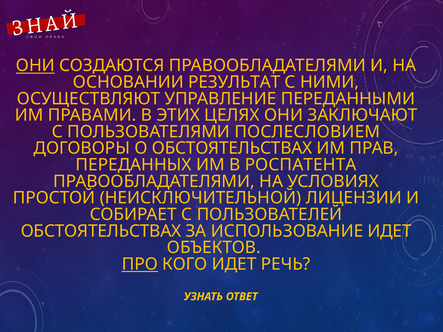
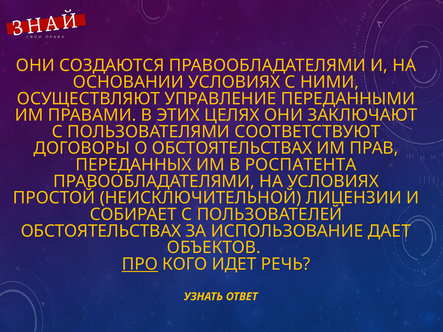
ОНИ at (35, 66) underline: present -> none
ОСНОВАНИИ РЕЗУЛЬТАТ: РЕЗУЛЬТАТ -> УСЛОВИЯХ
ПОСЛЕСЛОВИЕМ: ПОСЛЕСЛОВИЕМ -> СООТВЕТСТВУЮТ
ИСПОЛЬЗОВАНИЕ ИДЕТ: ИДЕТ -> ДАЕТ
